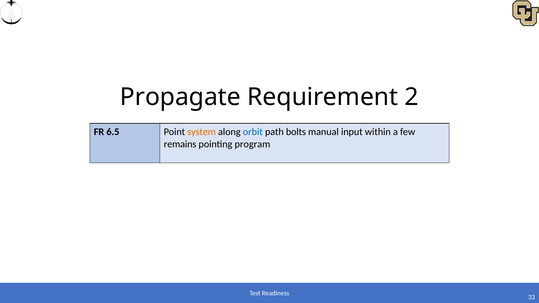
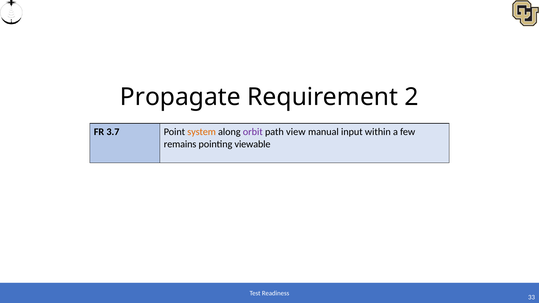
6.5: 6.5 -> 3.7
orbit colour: blue -> purple
bolts: bolts -> view
program: program -> viewable
